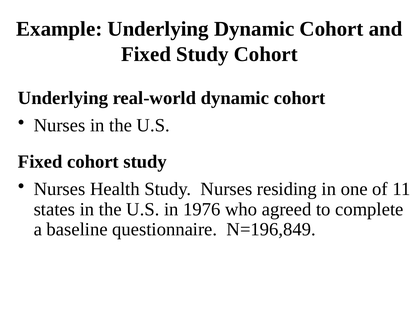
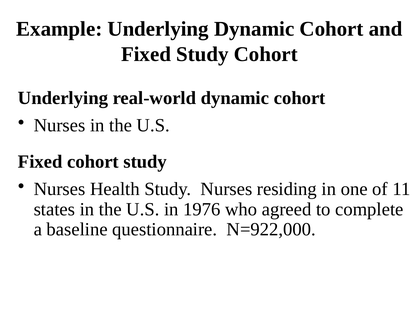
N=196,849: N=196,849 -> N=922,000
